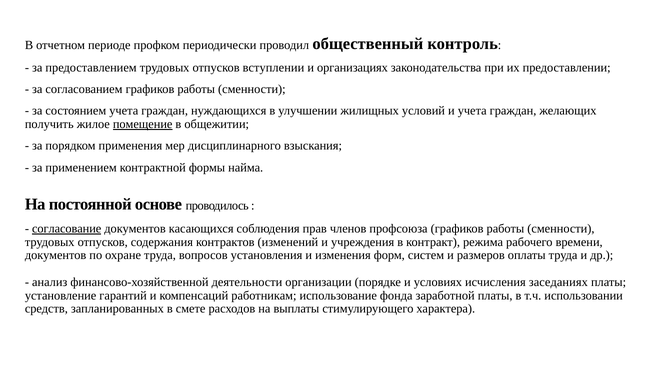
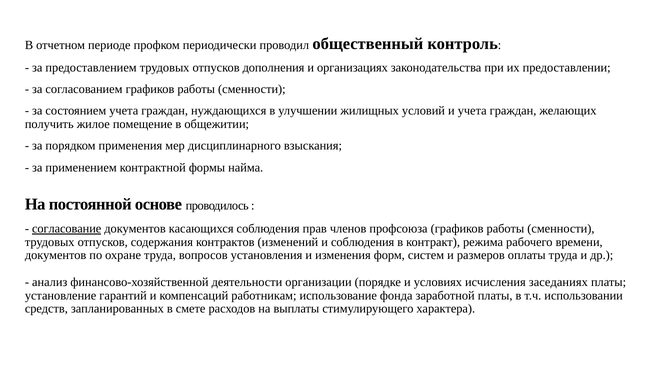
вступлении: вступлении -> дополнения
помещение underline: present -> none
и учреждения: учреждения -> соблюдения
